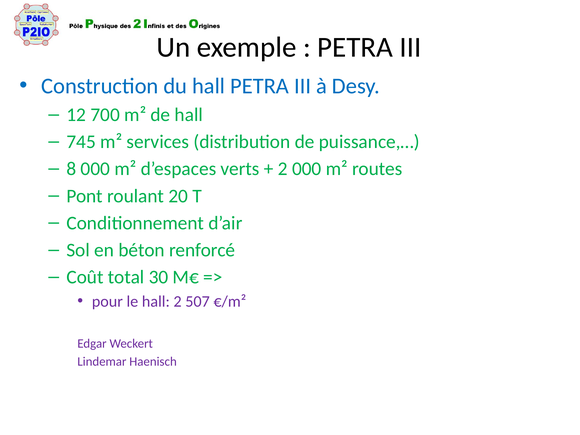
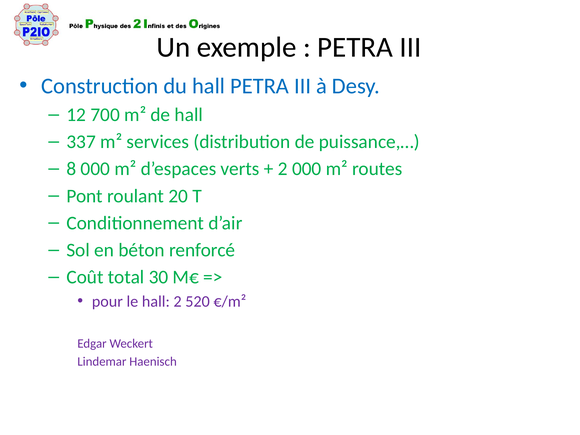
745: 745 -> 337
507: 507 -> 520
